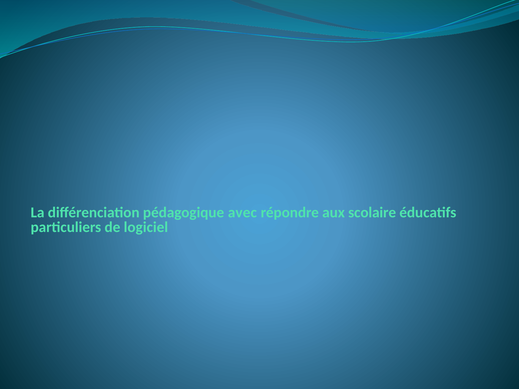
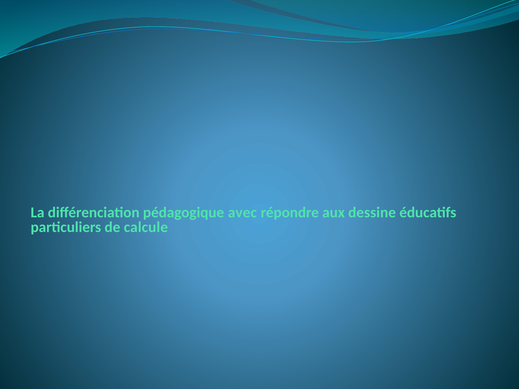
scolaire: scolaire -> dessine
logiciel: logiciel -> calcule
